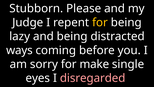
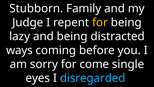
Please: Please -> Family
make: make -> come
disregarded colour: pink -> light blue
